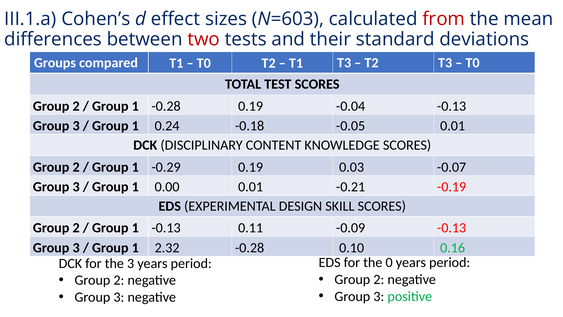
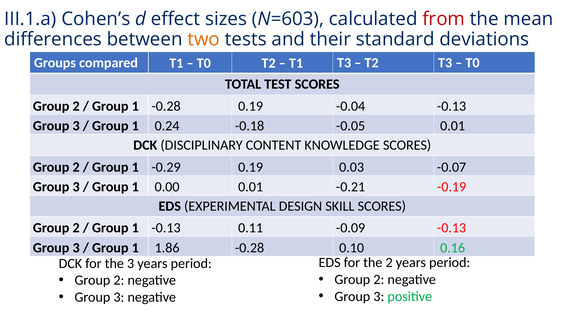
two colour: red -> orange
2.32: 2.32 -> 1.86
the 0: 0 -> 2
